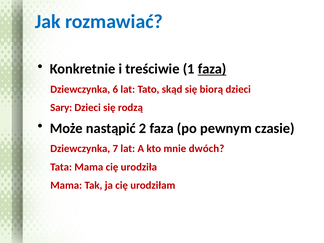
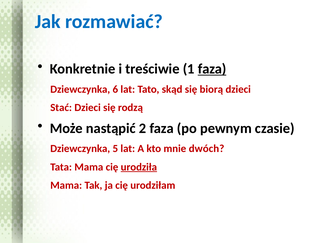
Sary: Sary -> Stać
7: 7 -> 5
urodziła underline: none -> present
